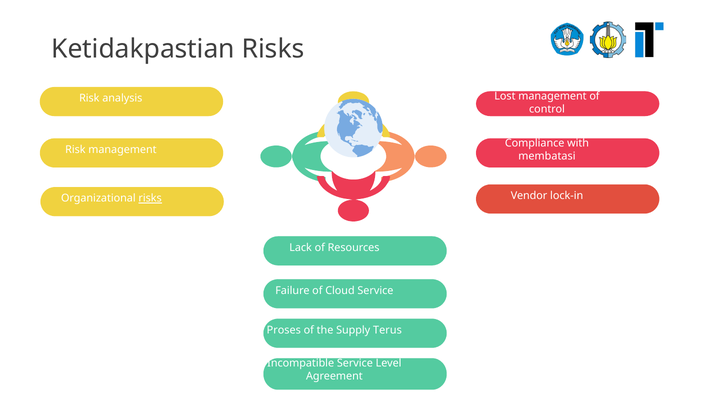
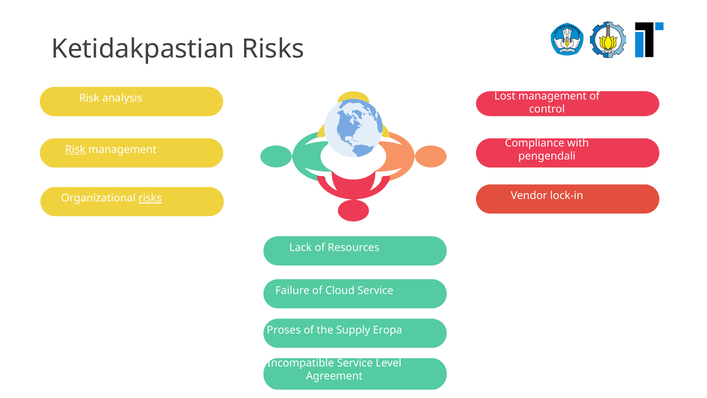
Risk at (75, 150) underline: none -> present
membatasi: membatasi -> pengendali
Terus: Terus -> Eropa
